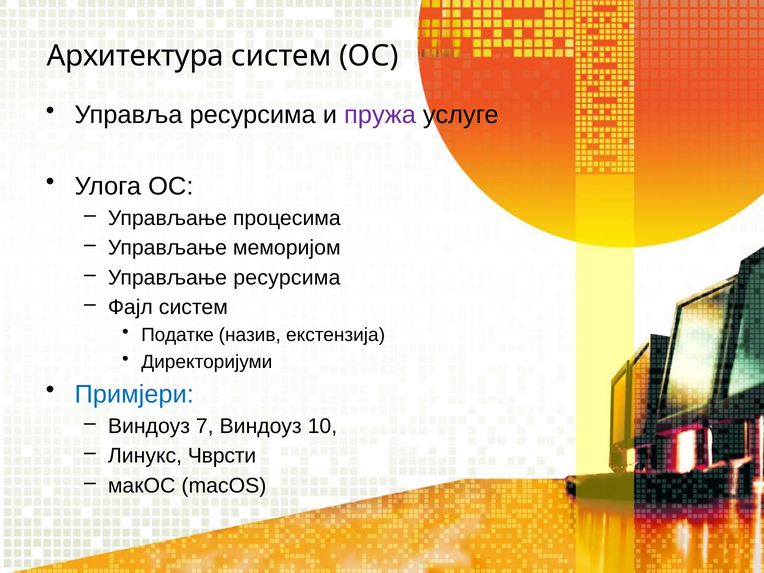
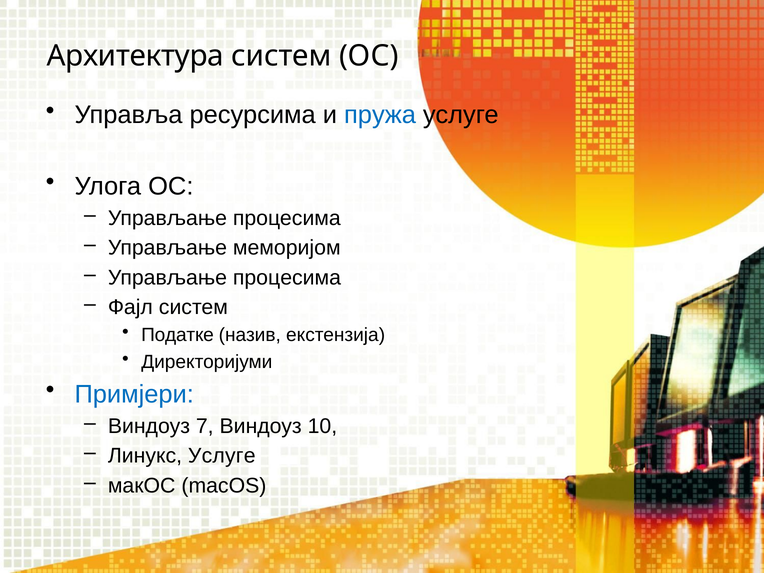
пружа colour: purple -> blue
ресурсима at (287, 278): ресурсима -> процесима
Линукс Чврсти: Чврсти -> Услуге
